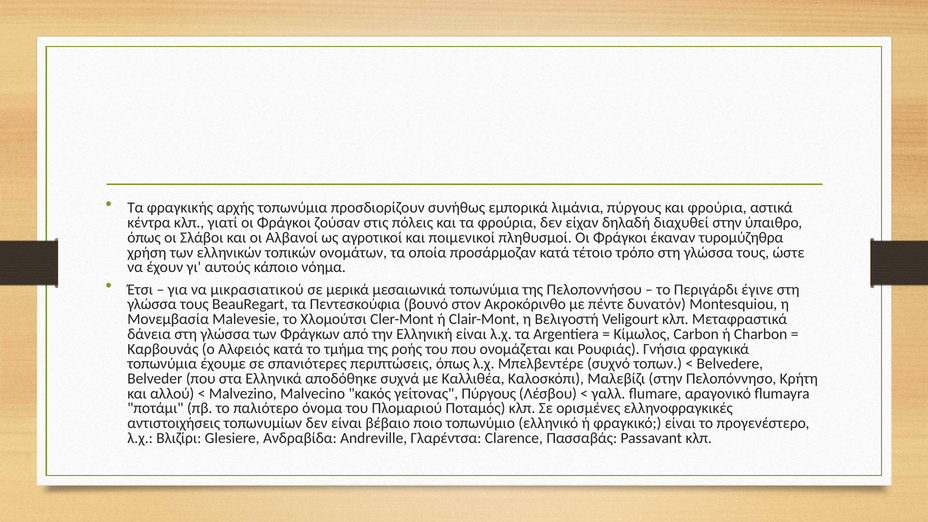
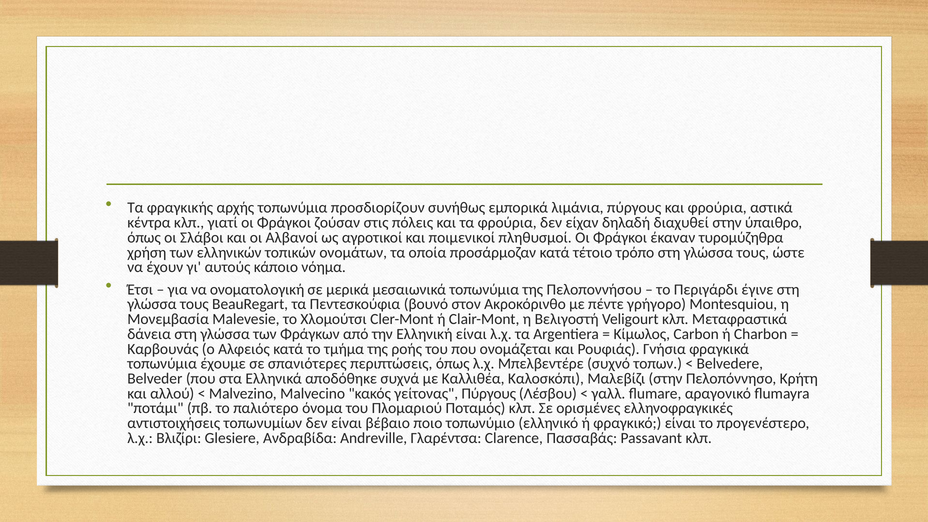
μικρασιατικού: μικρασιατικού -> ονοματολογική
δυνατόν: δυνατόν -> γρήγορο
